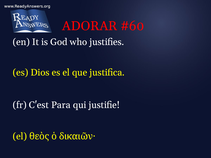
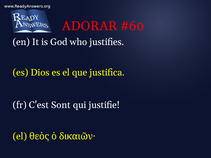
Para: Para -> Sont
